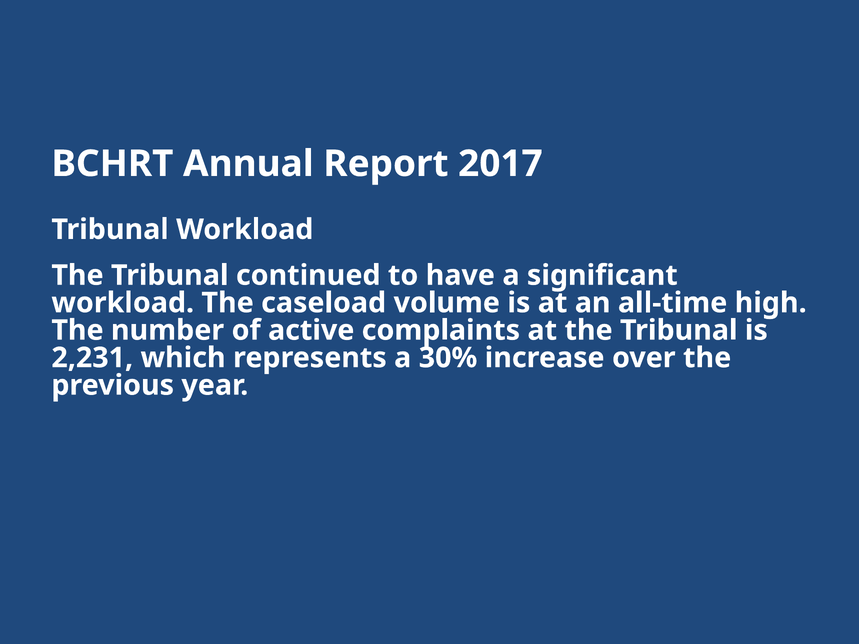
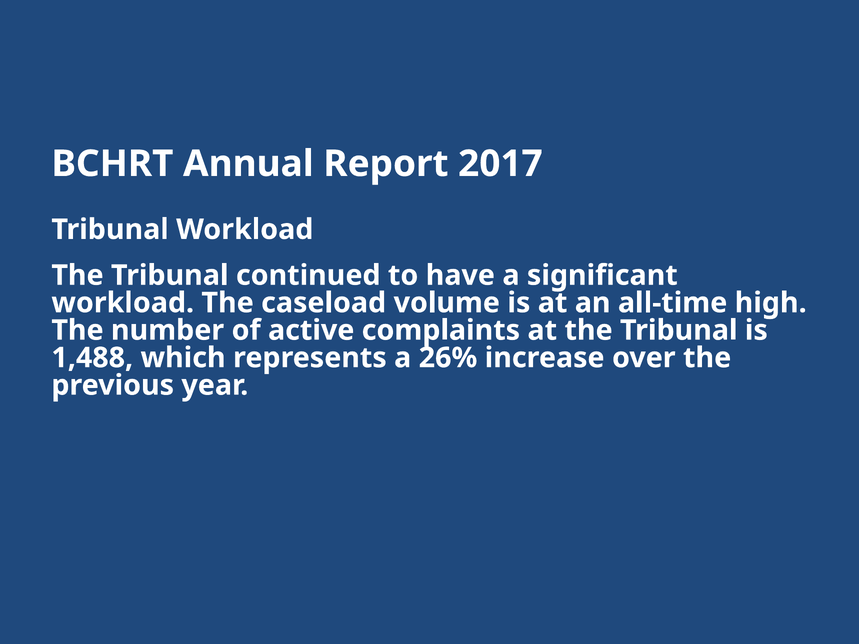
2,231: 2,231 -> 1,488
30%: 30% -> 26%
